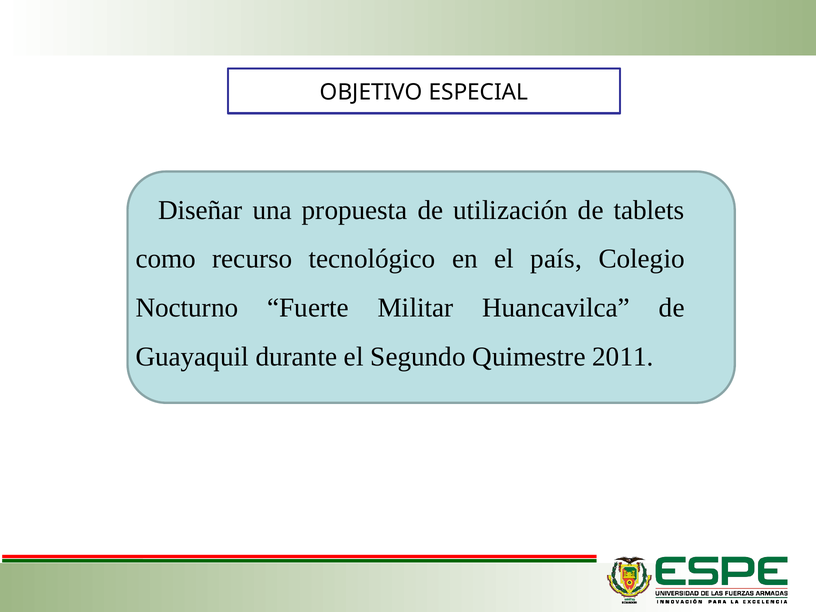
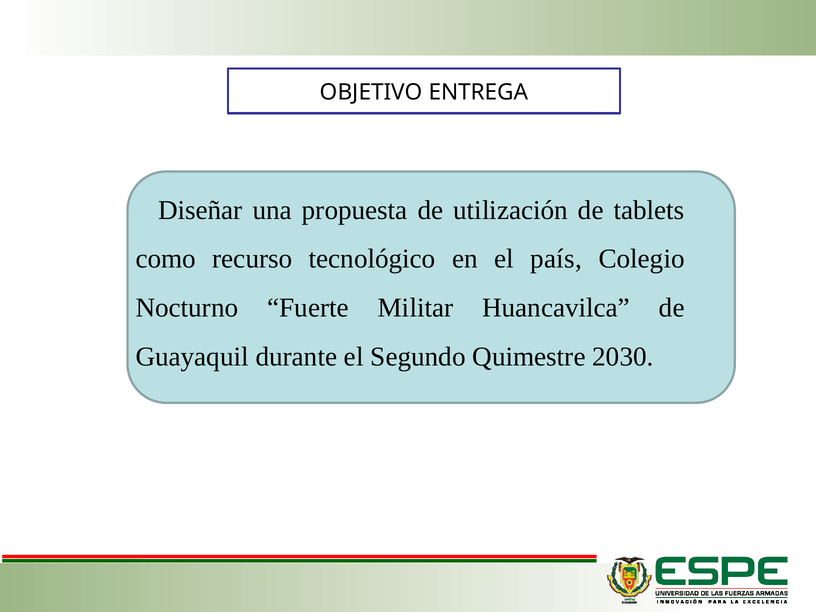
ESPECIAL: ESPECIAL -> ENTREGA
2011: 2011 -> 2030
